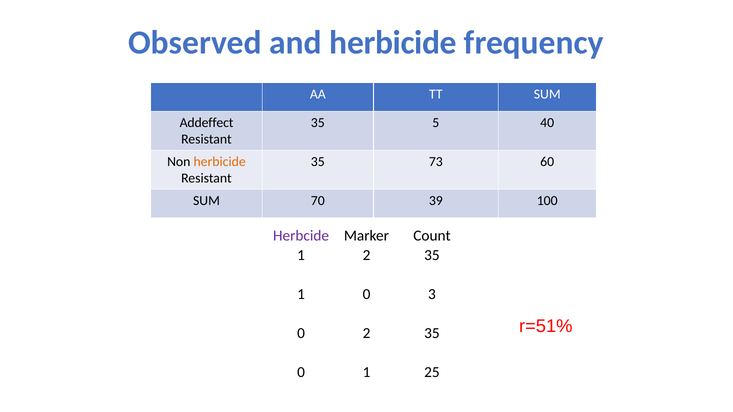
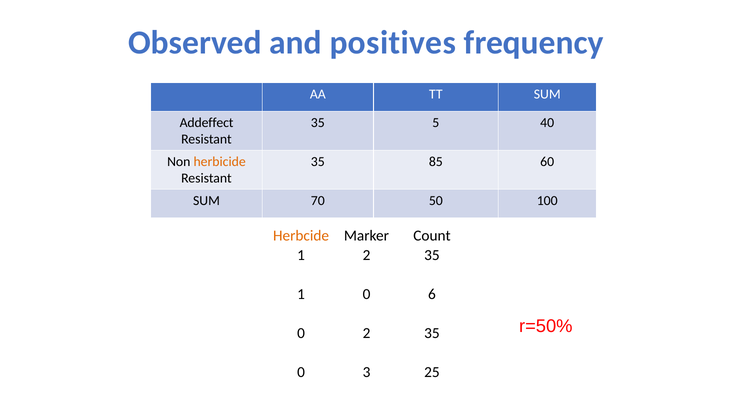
and herbicide: herbicide -> positives
73: 73 -> 85
39: 39 -> 50
Herbcide colour: purple -> orange
3: 3 -> 6
r=51%: r=51% -> r=50%
0 1: 1 -> 3
